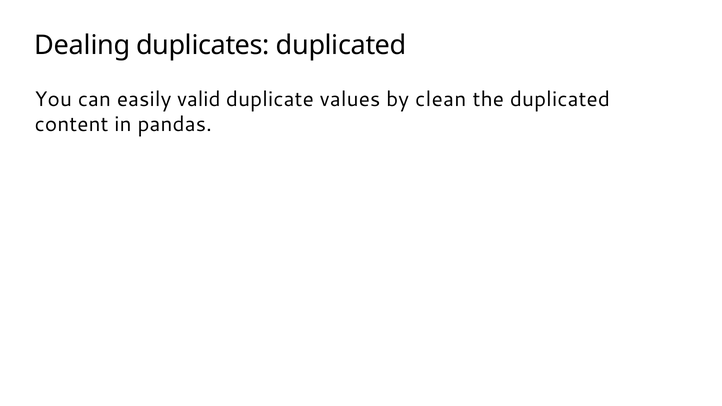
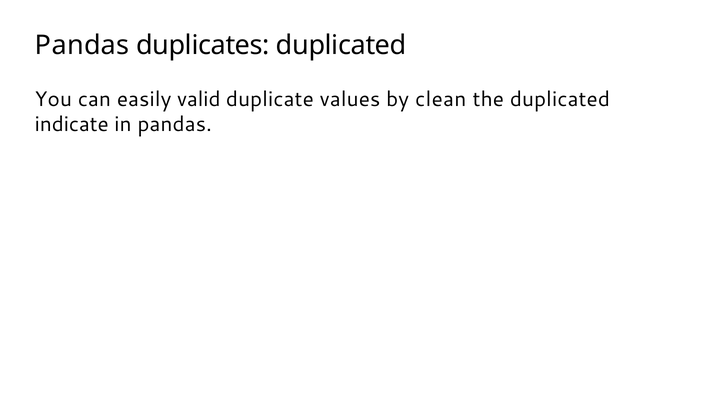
Dealing at (82, 45): Dealing -> Pandas
content: content -> indicate
